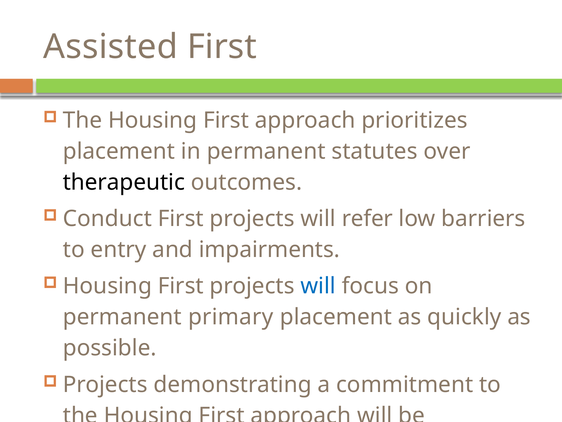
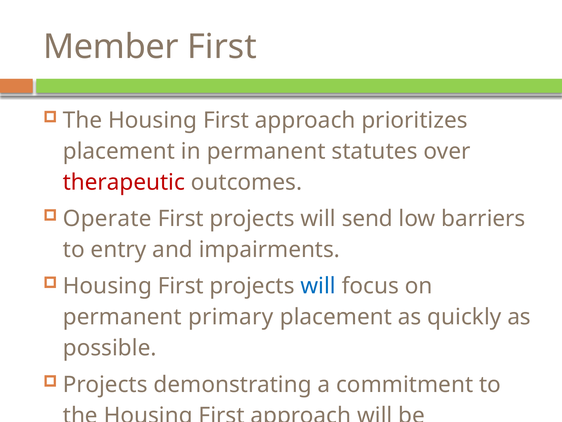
Assisted: Assisted -> Member
therapeutic colour: black -> red
Conduct: Conduct -> Operate
refer: refer -> send
